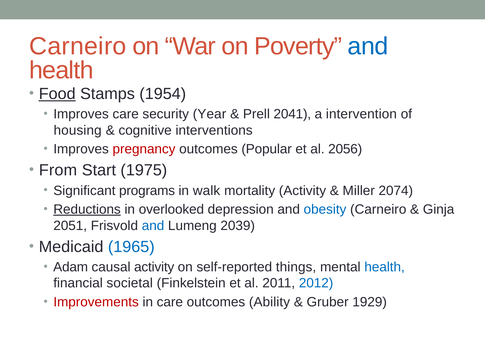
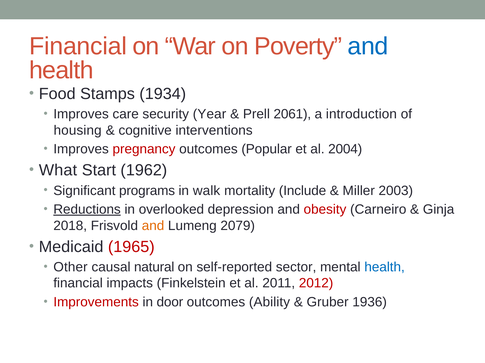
Carneiro at (78, 46): Carneiro -> Financial
Food underline: present -> none
1954: 1954 -> 1934
2041: 2041 -> 2061
intervention: intervention -> introduction
2056: 2056 -> 2004
From: From -> What
1975: 1975 -> 1962
mortality Activity: Activity -> Include
2074: 2074 -> 2003
obesity colour: blue -> red
2051: 2051 -> 2018
and at (153, 226) colour: blue -> orange
2039: 2039 -> 2079
1965 colour: blue -> red
Adam: Adam -> Other
causal activity: activity -> natural
things: things -> sector
societal: societal -> impacts
2012 colour: blue -> red
in care: care -> door
1929: 1929 -> 1936
